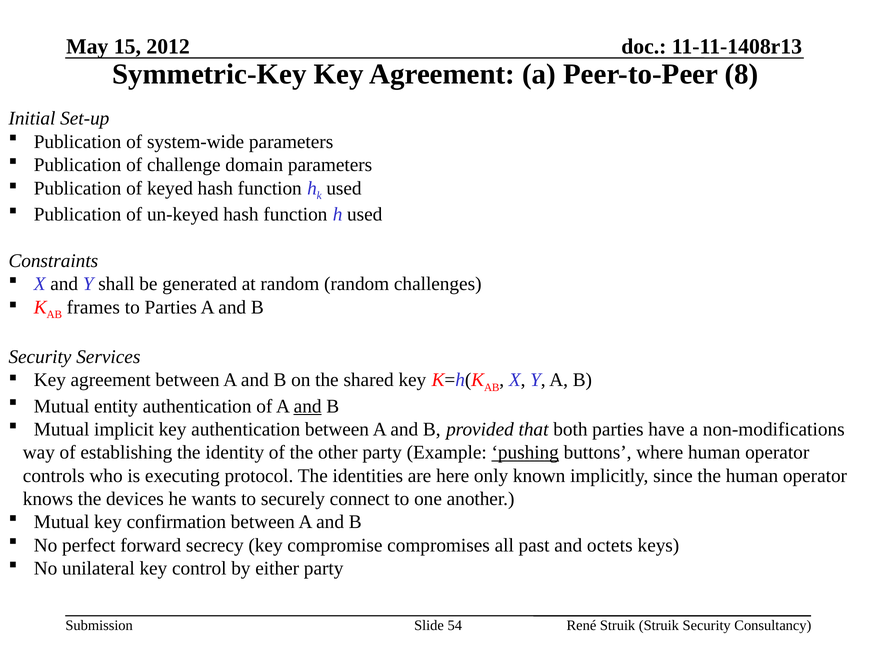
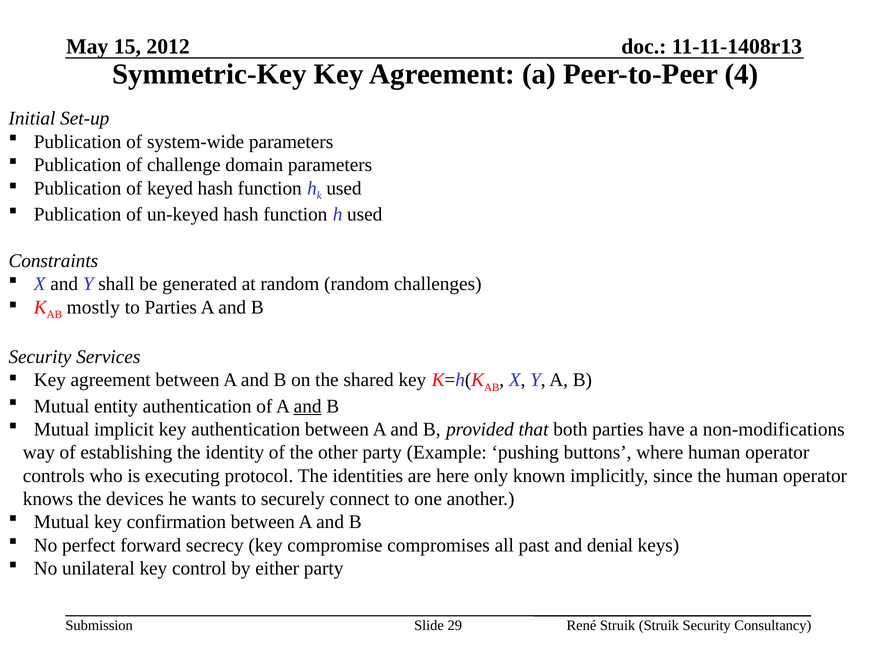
8: 8 -> 4
frames: frames -> mostly
pushing underline: present -> none
octets: octets -> denial
54: 54 -> 29
